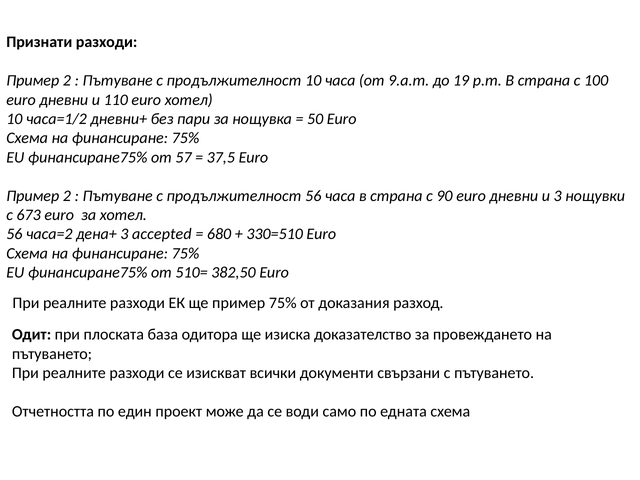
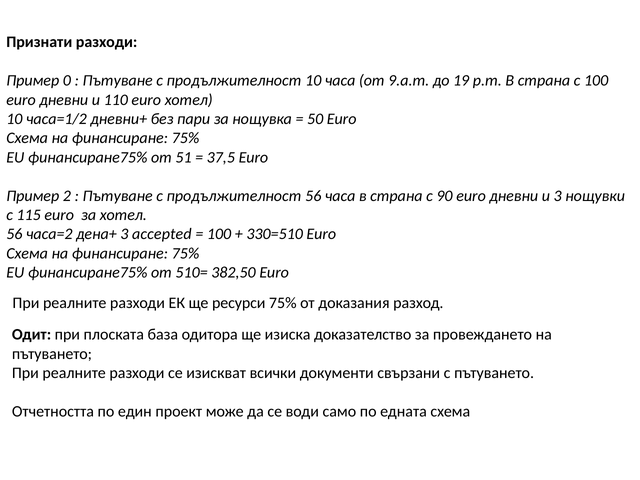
2 at (67, 81): 2 -> 0
57: 57 -> 51
673: 673 -> 115
680 at (219, 234): 680 -> 100
ще пример: пример -> ресурси
